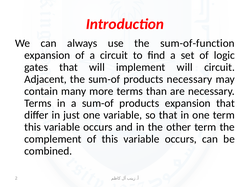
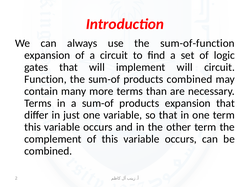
Adjacent: Adjacent -> Function
products necessary: necessary -> combined
